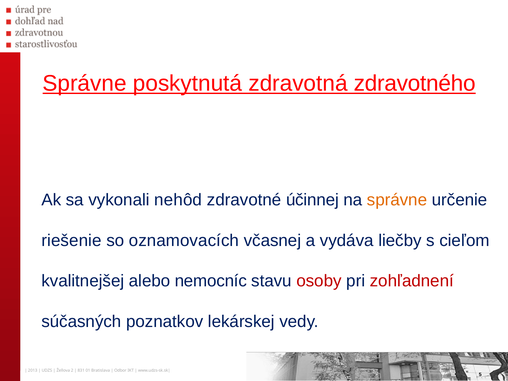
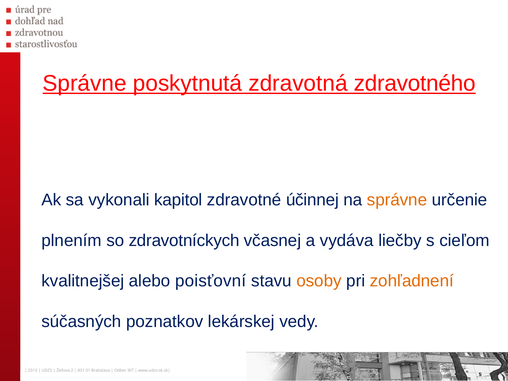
nehôd: nehôd -> kapitol
riešenie: riešenie -> plnením
oznamovacích: oznamovacích -> zdravotníckych
nemocníc: nemocníc -> poisťovní
osoby colour: red -> orange
zohľadnení colour: red -> orange
